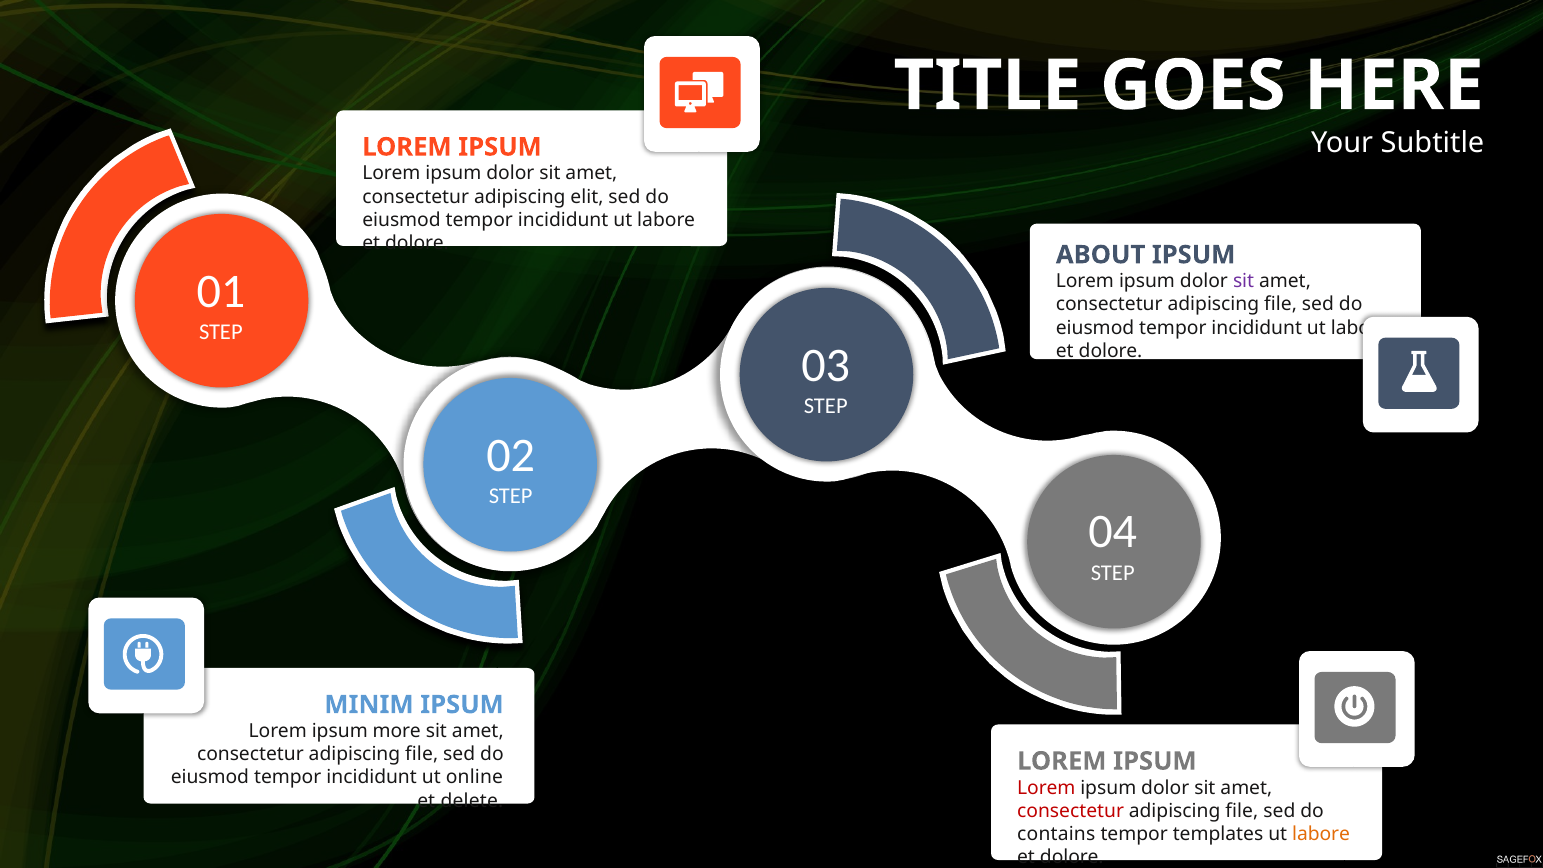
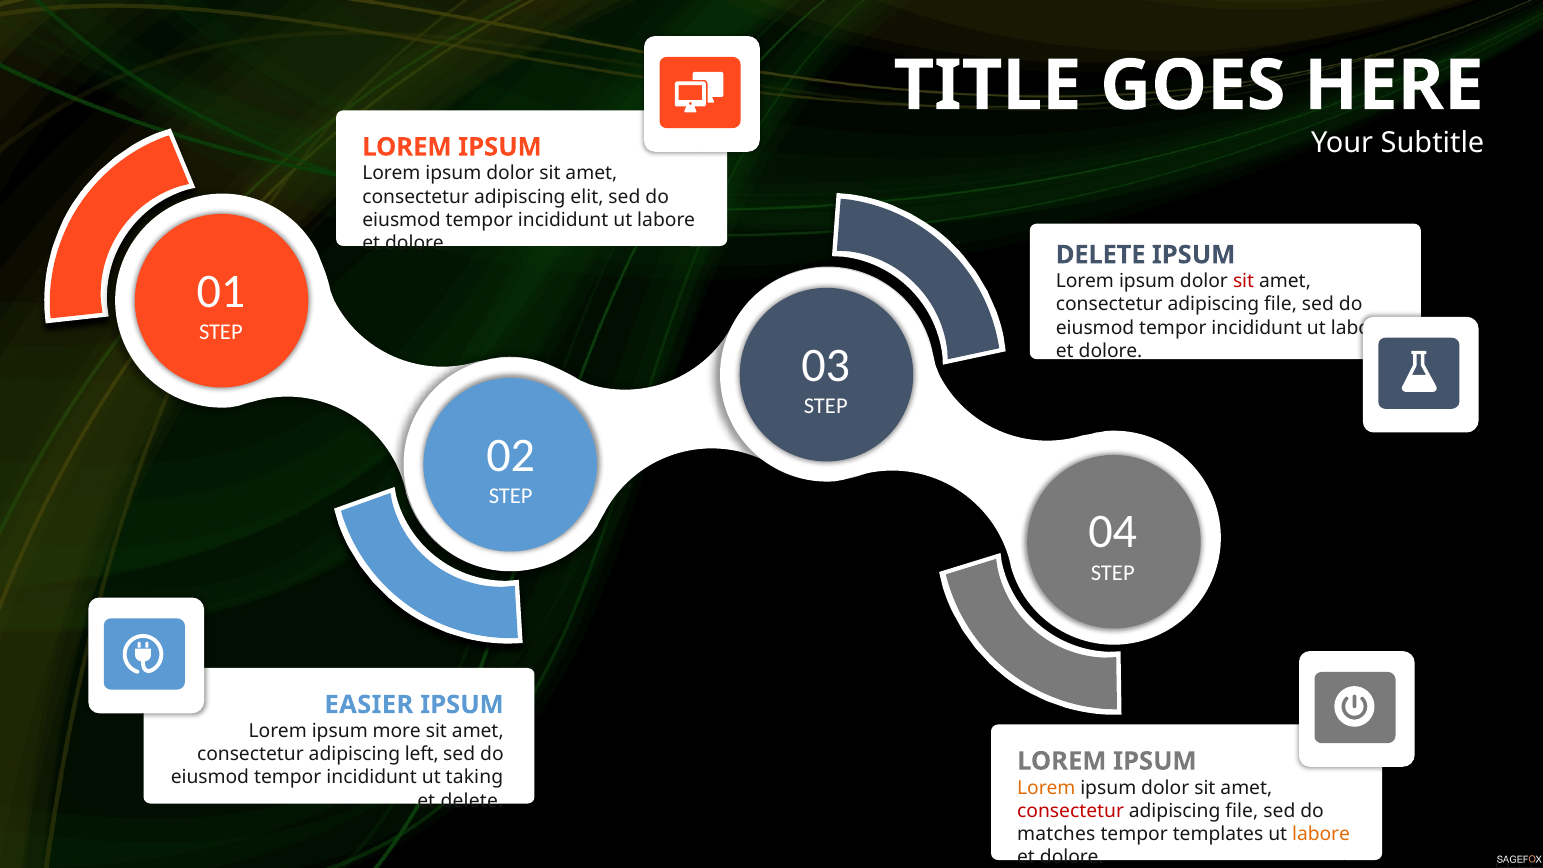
ABOUT at (1101, 255): ABOUT -> DELETE
sit at (1244, 281) colour: purple -> red
MINIM: MINIM -> EASIER
file at (422, 754): file -> left
online: online -> taking
Lorem at (1046, 788) colour: red -> orange
contains: contains -> matches
